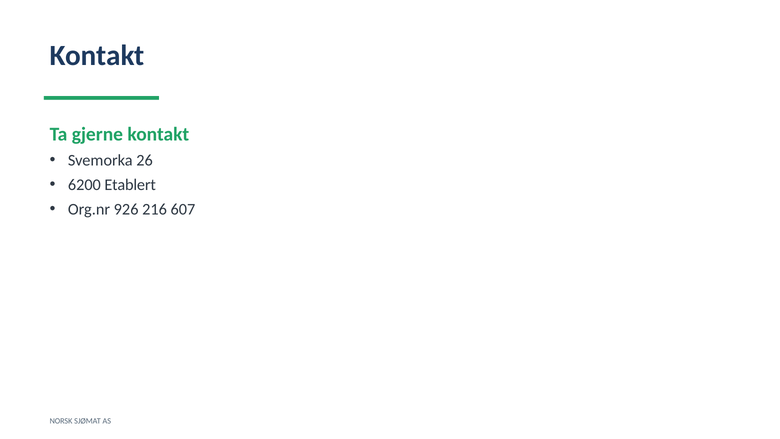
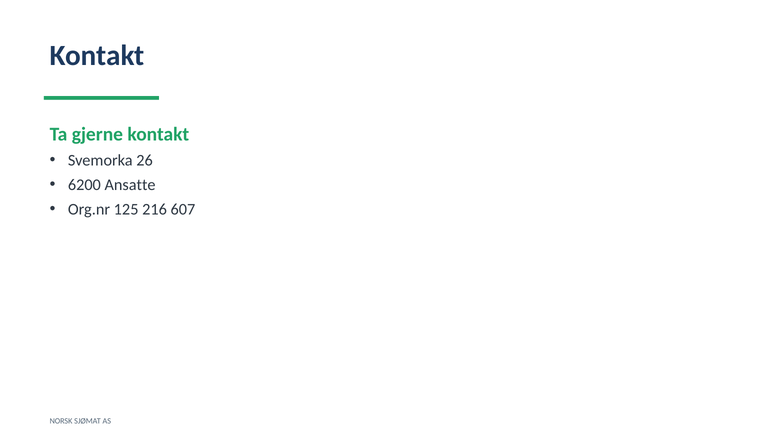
Etablert: Etablert -> Ansatte
926: 926 -> 125
